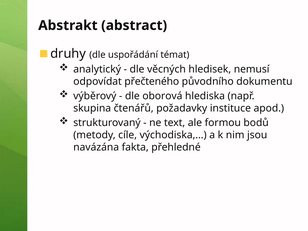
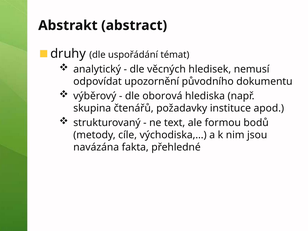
přečteného: přečteného -> upozornění
